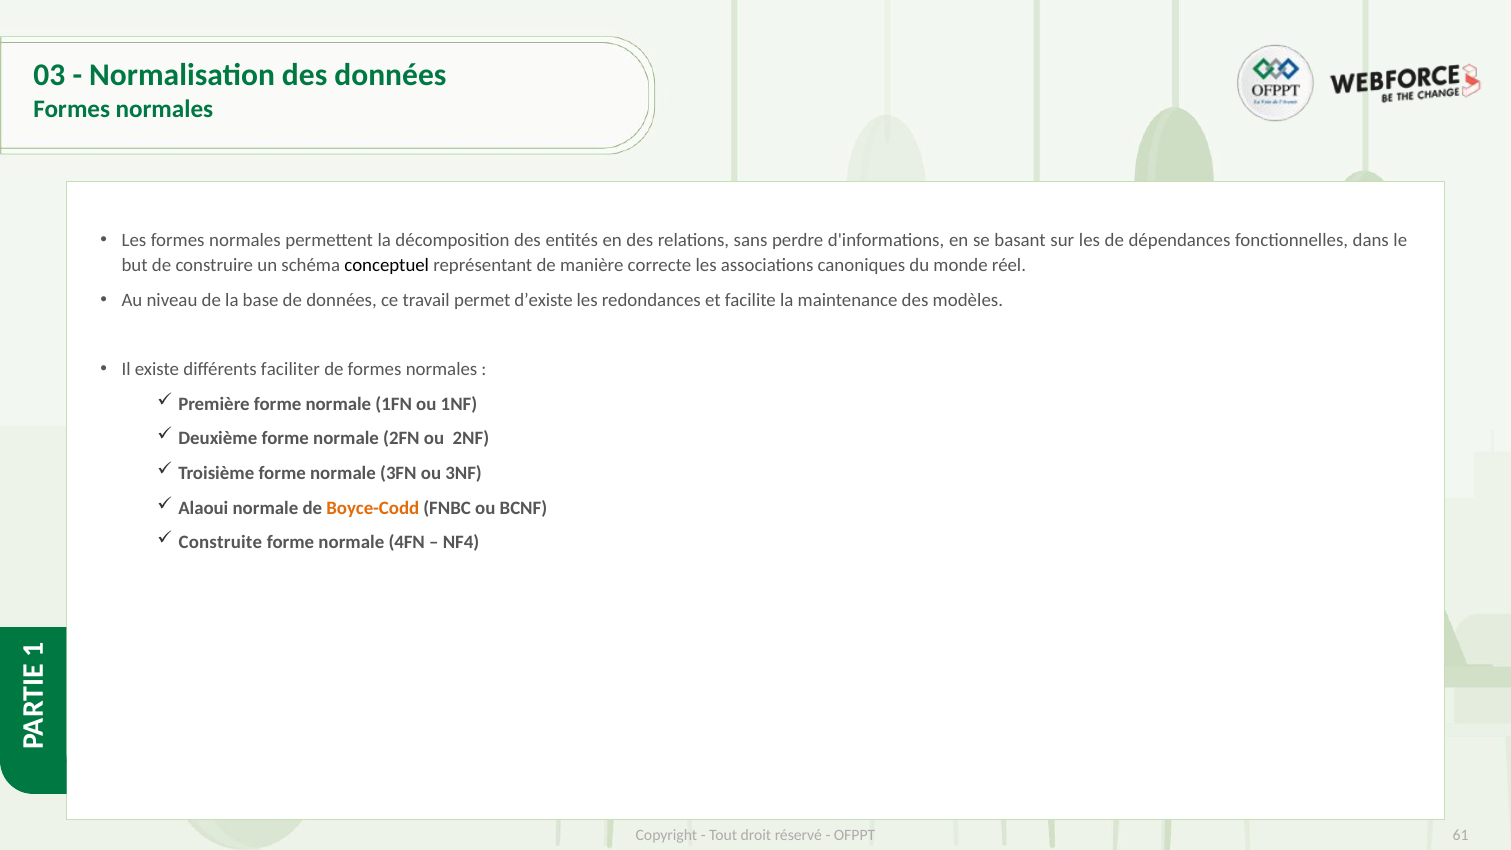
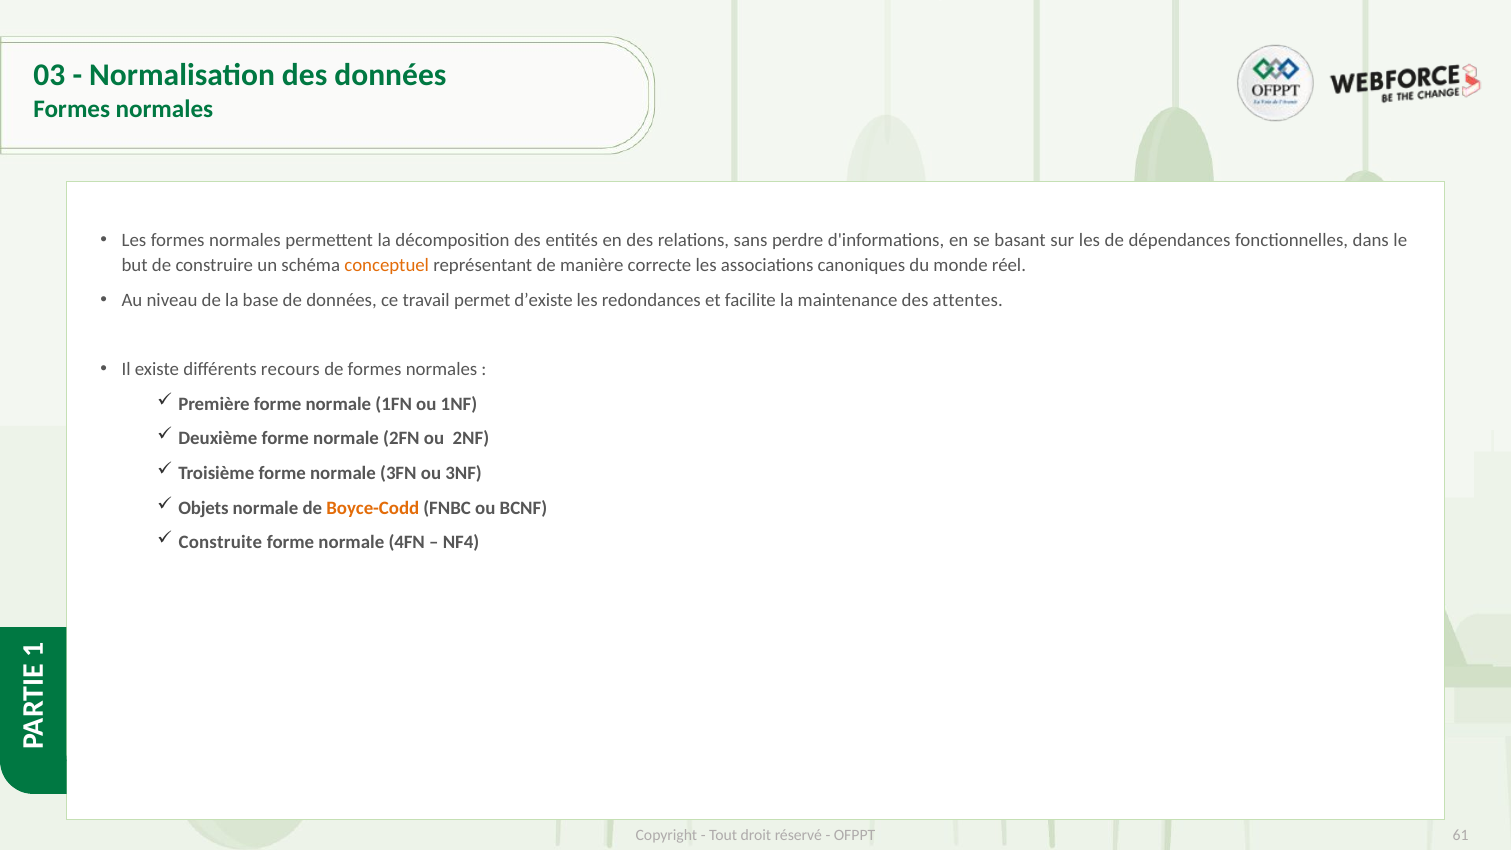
conceptuel colour: black -> orange
modèles: modèles -> attentes
faciliter: faciliter -> recours
Alaoui: Alaoui -> Objets
